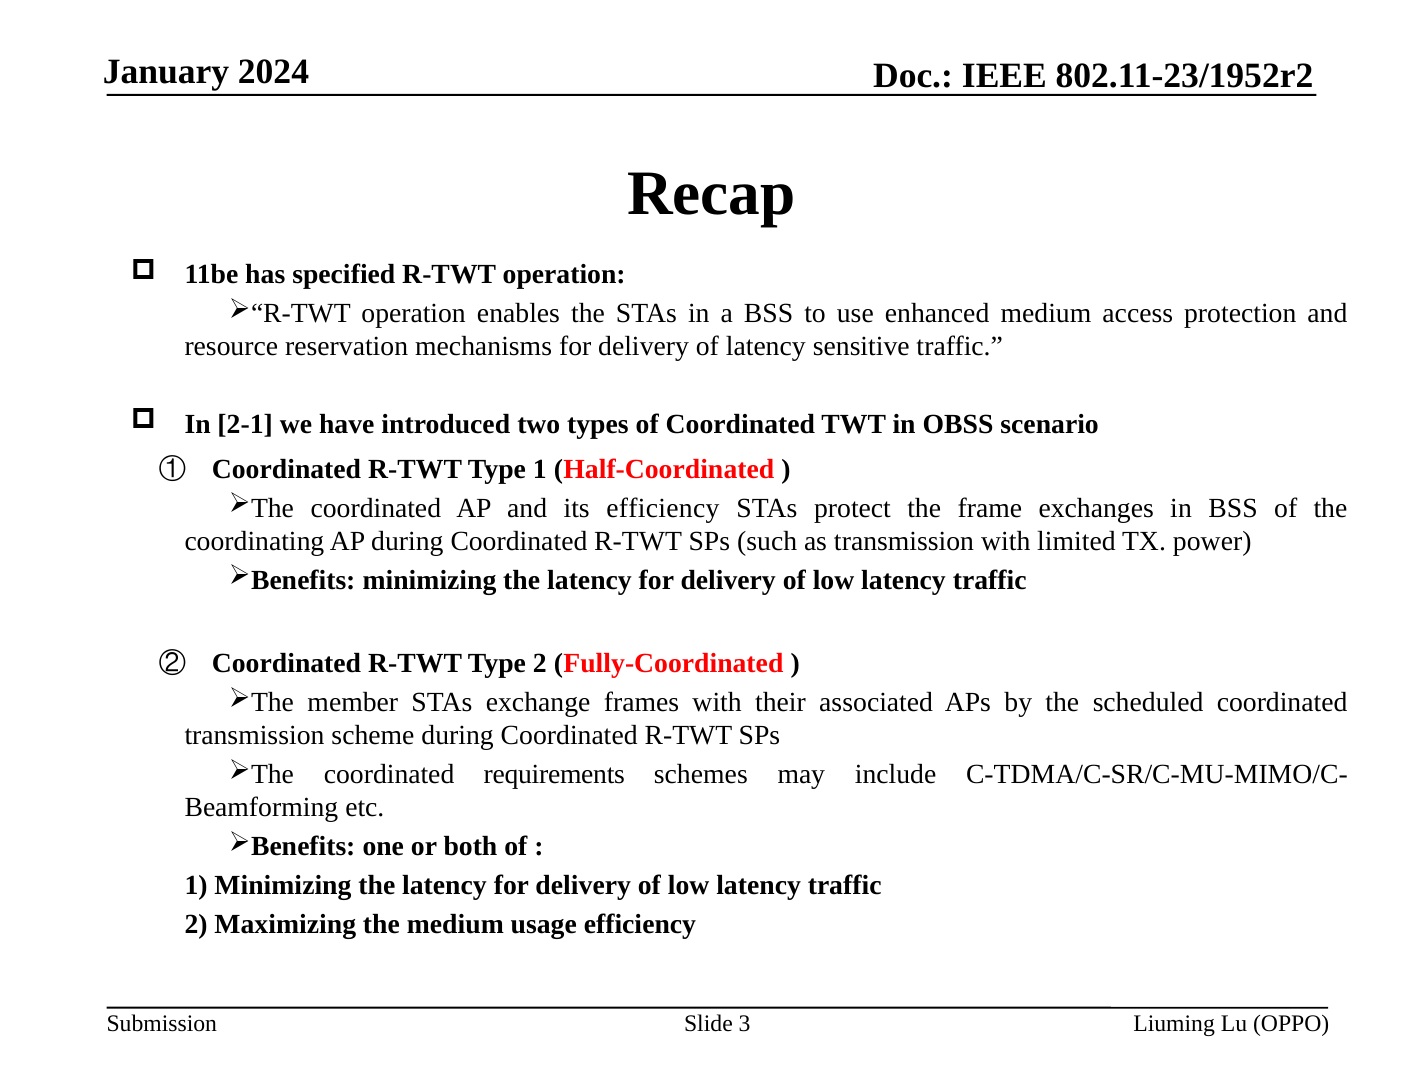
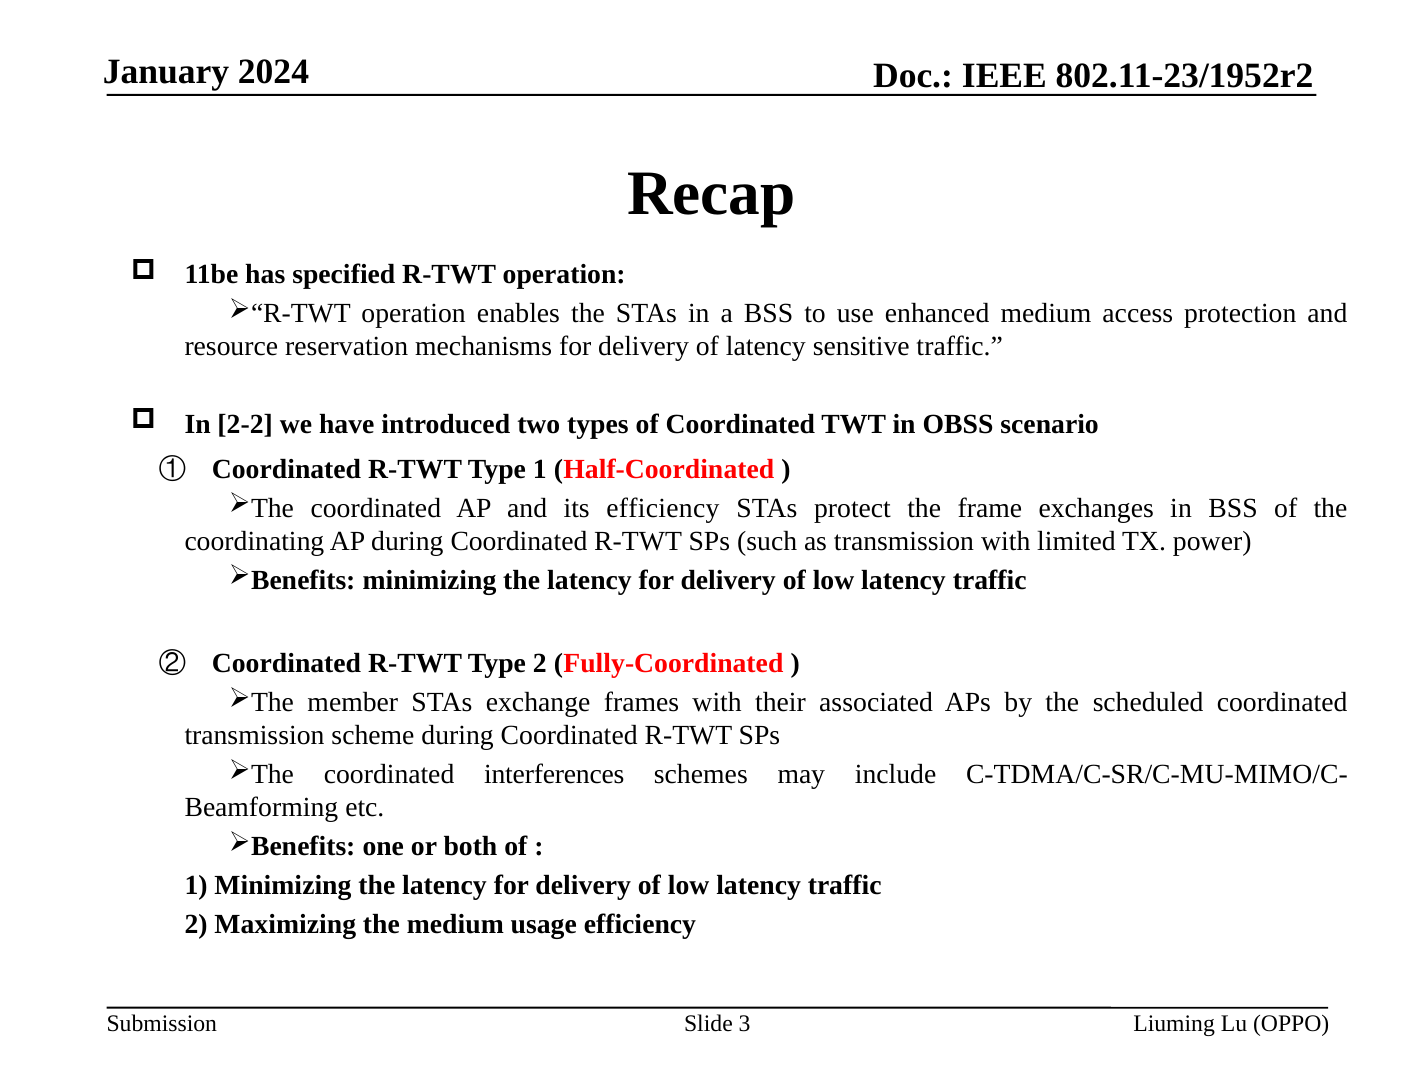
2-1: 2-1 -> 2-2
requirements: requirements -> interferences
